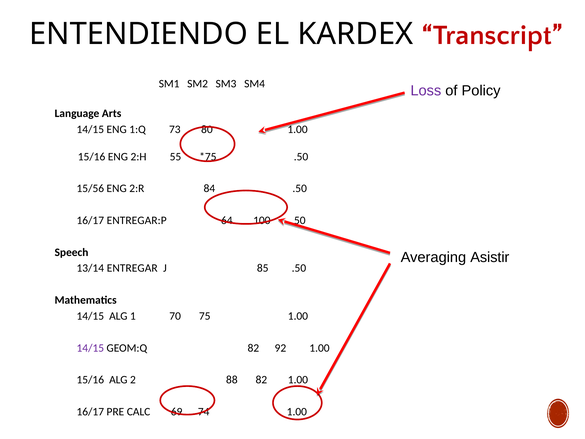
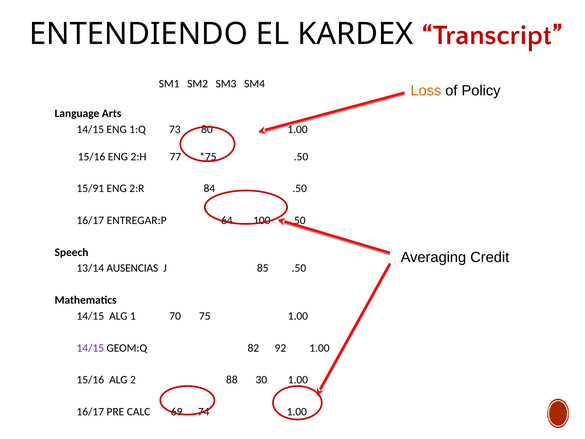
Loss colour: purple -> orange
55: 55 -> 77
15/56: 15/56 -> 15/91
Asistir: Asistir -> Credit
ENTREGAR: ENTREGAR -> AUSENCIAS
88 82: 82 -> 30
